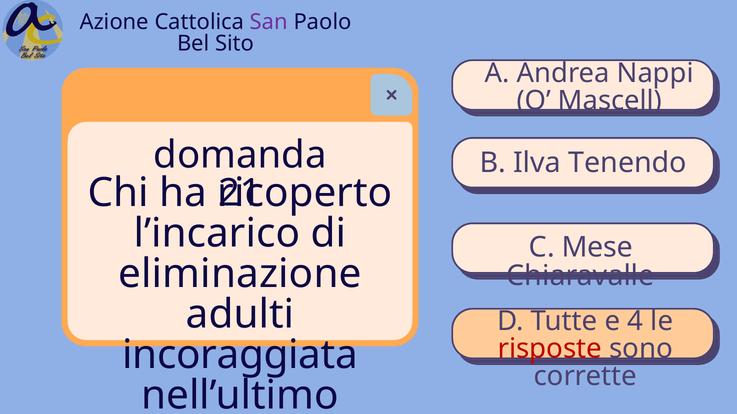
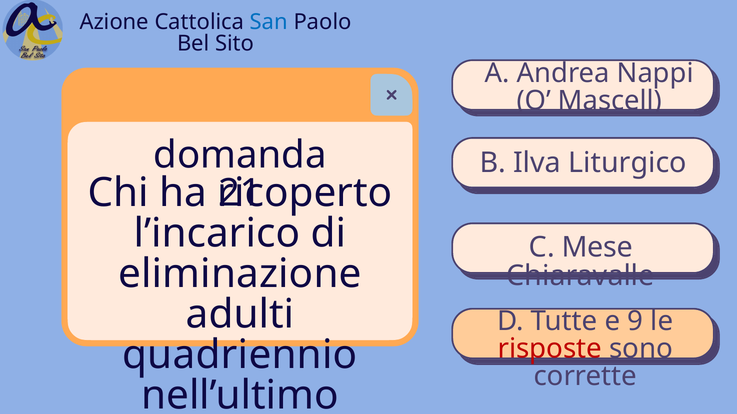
San colour: purple -> blue
Tenendo: Tenendo -> Liturgico
4: 4 -> 9
incoraggiata at (240, 355): incoraggiata -> quadriennio
